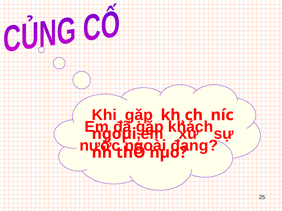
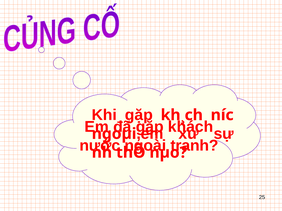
đang: đang -> tranh
